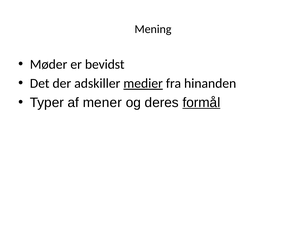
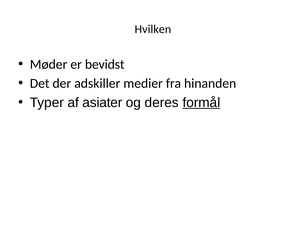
Mening: Mening -> Hvilken
medier underline: present -> none
mener: mener -> asiater
